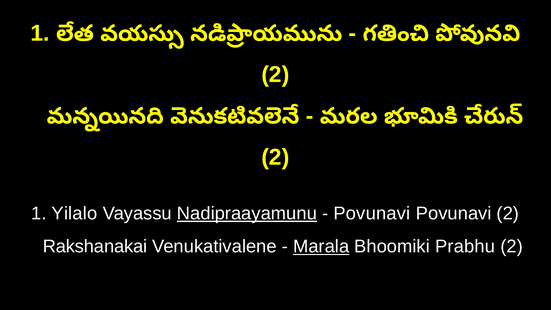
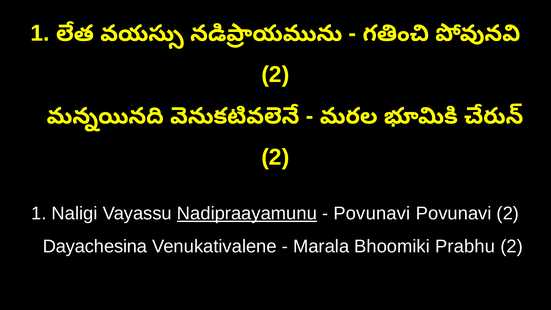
Yilalo: Yilalo -> Naligi
Rakshanakai: Rakshanakai -> Dayachesina
Marala underline: present -> none
